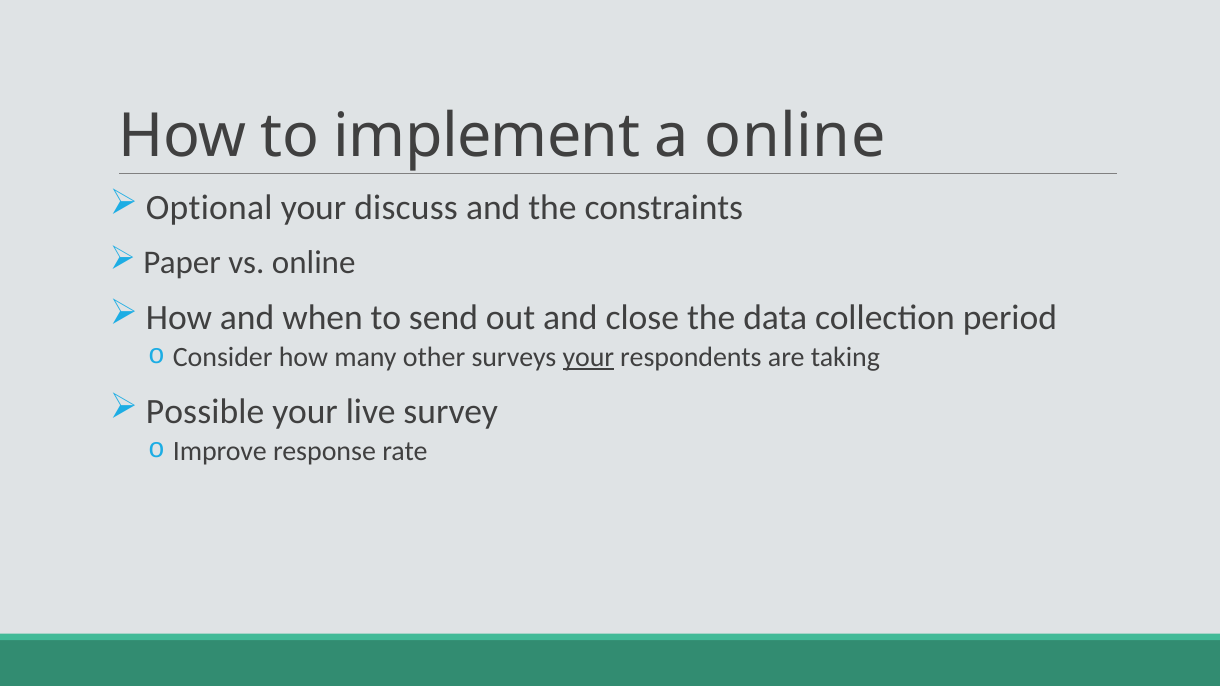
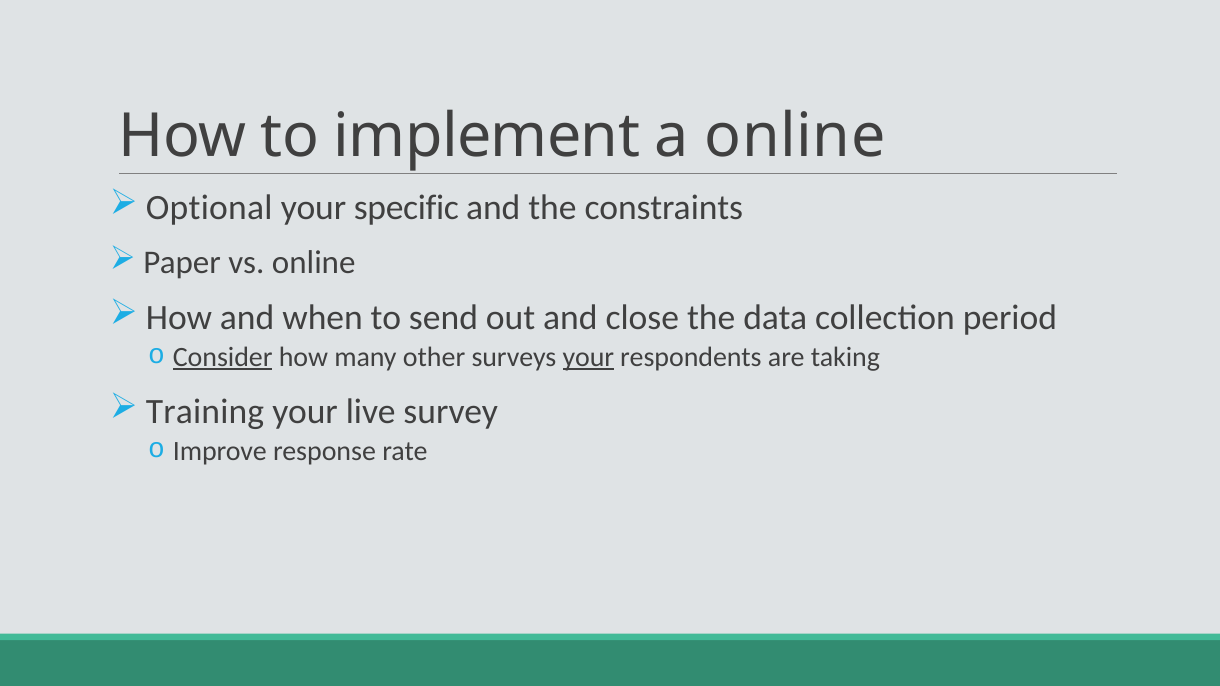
discuss: discuss -> specific
Consider underline: none -> present
Possible: Possible -> Training
